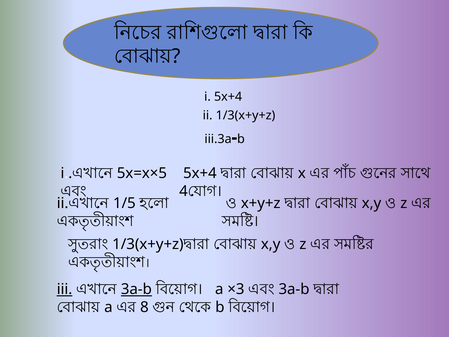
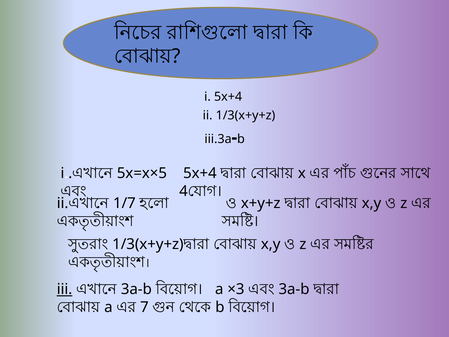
1/5: 1/5 -> 1/7
3a-b at (136, 289) underline: present -> none
8: 8 -> 7
